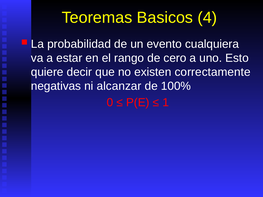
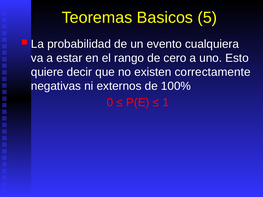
4: 4 -> 5
alcanzar: alcanzar -> externos
